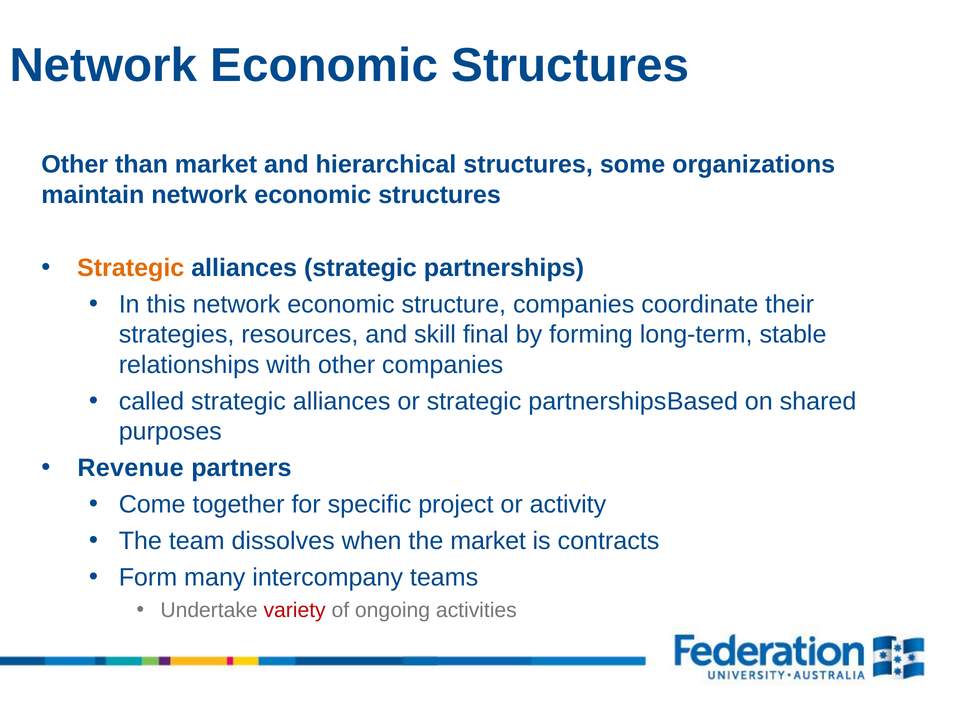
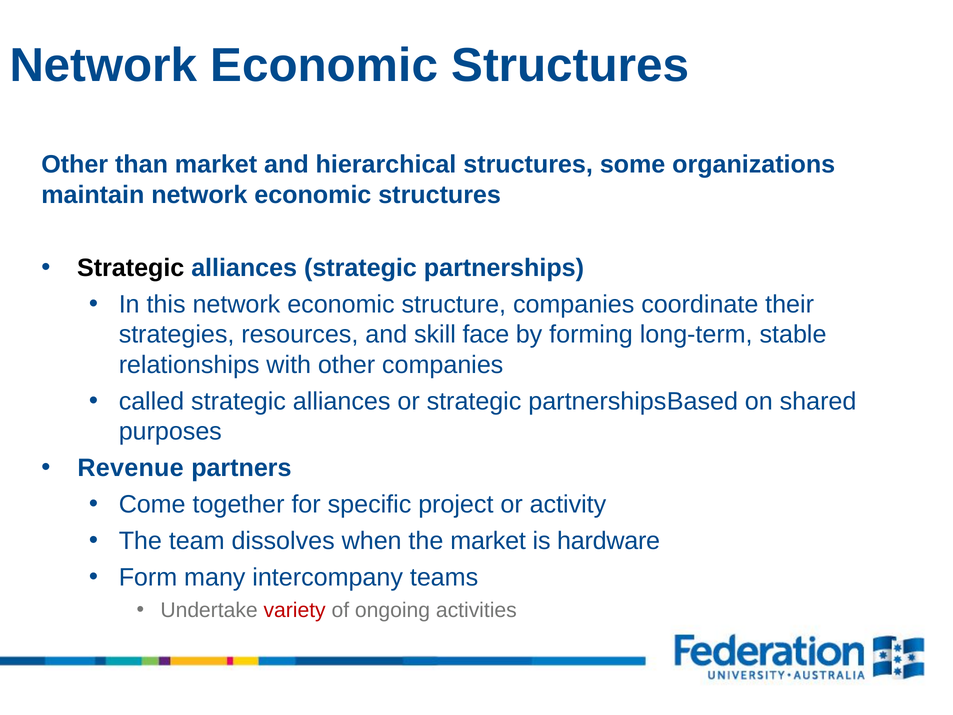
Strategic at (131, 268) colour: orange -> black
final: final -> face
contracts: contracts -> hardware
